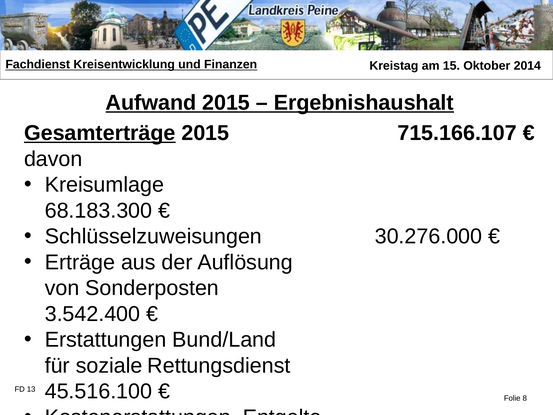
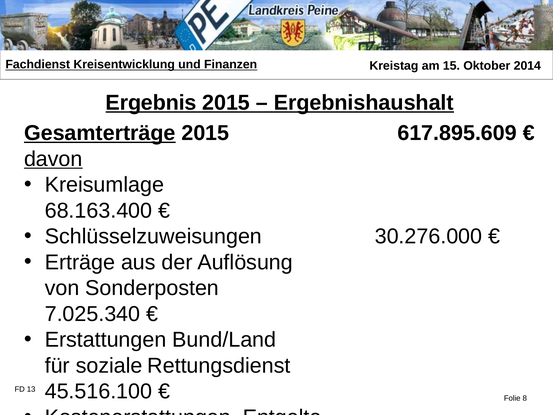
Aufwand: Aufwand -> Ergebnis
715.166.107: 715.166.107 -> 617.895.609
davon underline: none -> present
68.183.300: 68.183.300 -> 68.163.400
3.542.400: 3.542.400 -> 7.025.340
